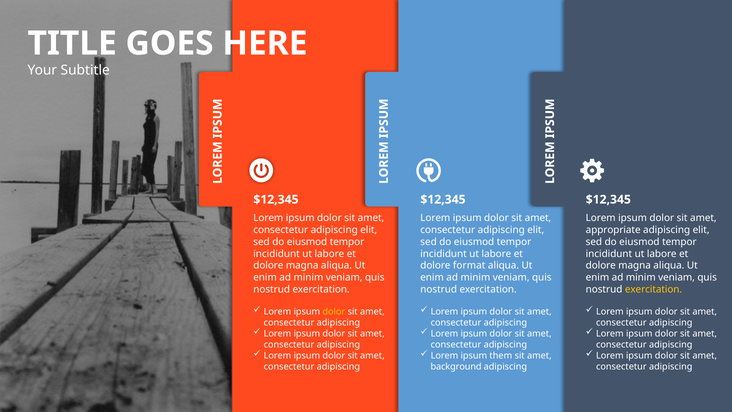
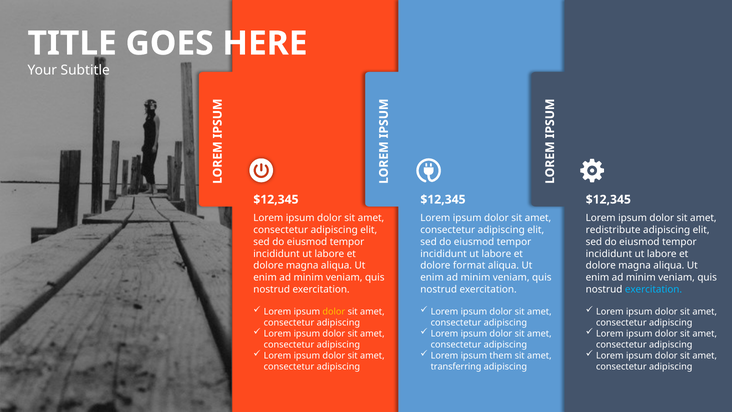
appropriate: appropriate -> redistribute
exercitation at (653, 289) colour: yellow -> light blue
background: background -> transferring
